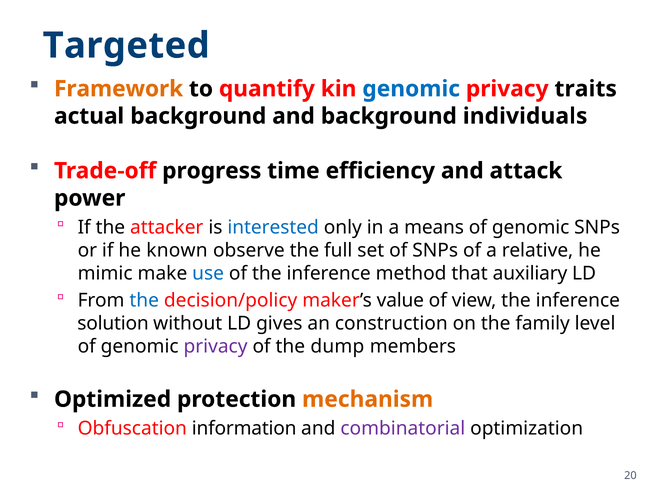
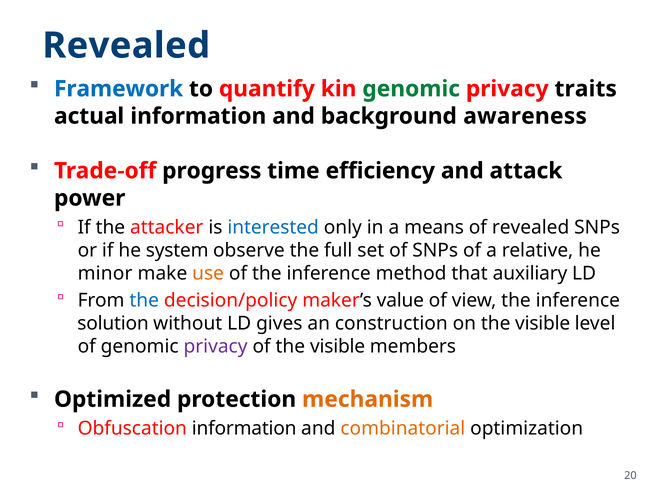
Targeted at (126, 46): Targeted -> Revealed
Framework colour: orange -> blue
genomic at (411, 89) colour: blue -> green
actual background: background -> information
individuals: individuals -> awareness
genomic at (531, 227): genomic -> revealed
known: known -> system
mimic: mimic -> minor
use colour: blue -> orange
on the family: family -> visible
of the dump: dump -> visible
combinatorial colour: purple -> orange
